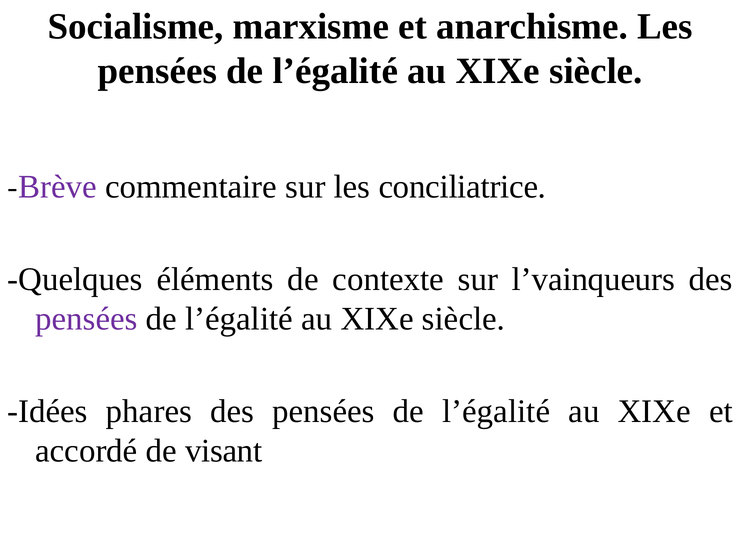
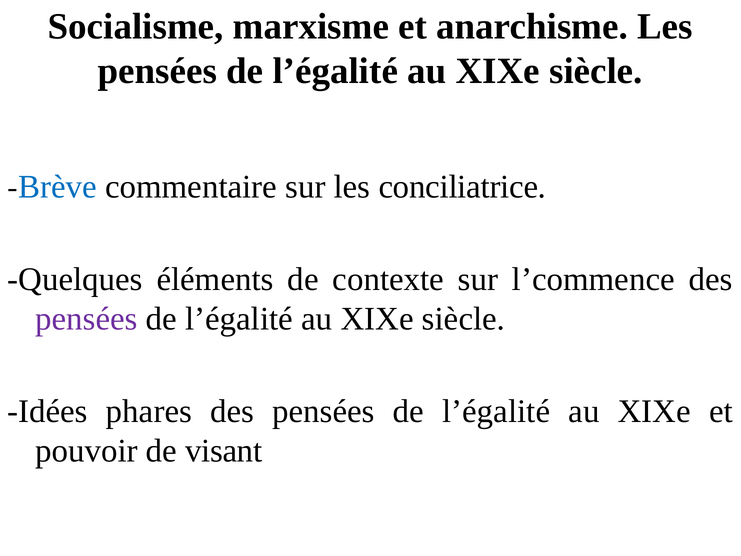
Brève colour: purple -> blue
l’vainqueurs: l’vainqueurs -> l’commence
accordé: accordé -> pouvoir
